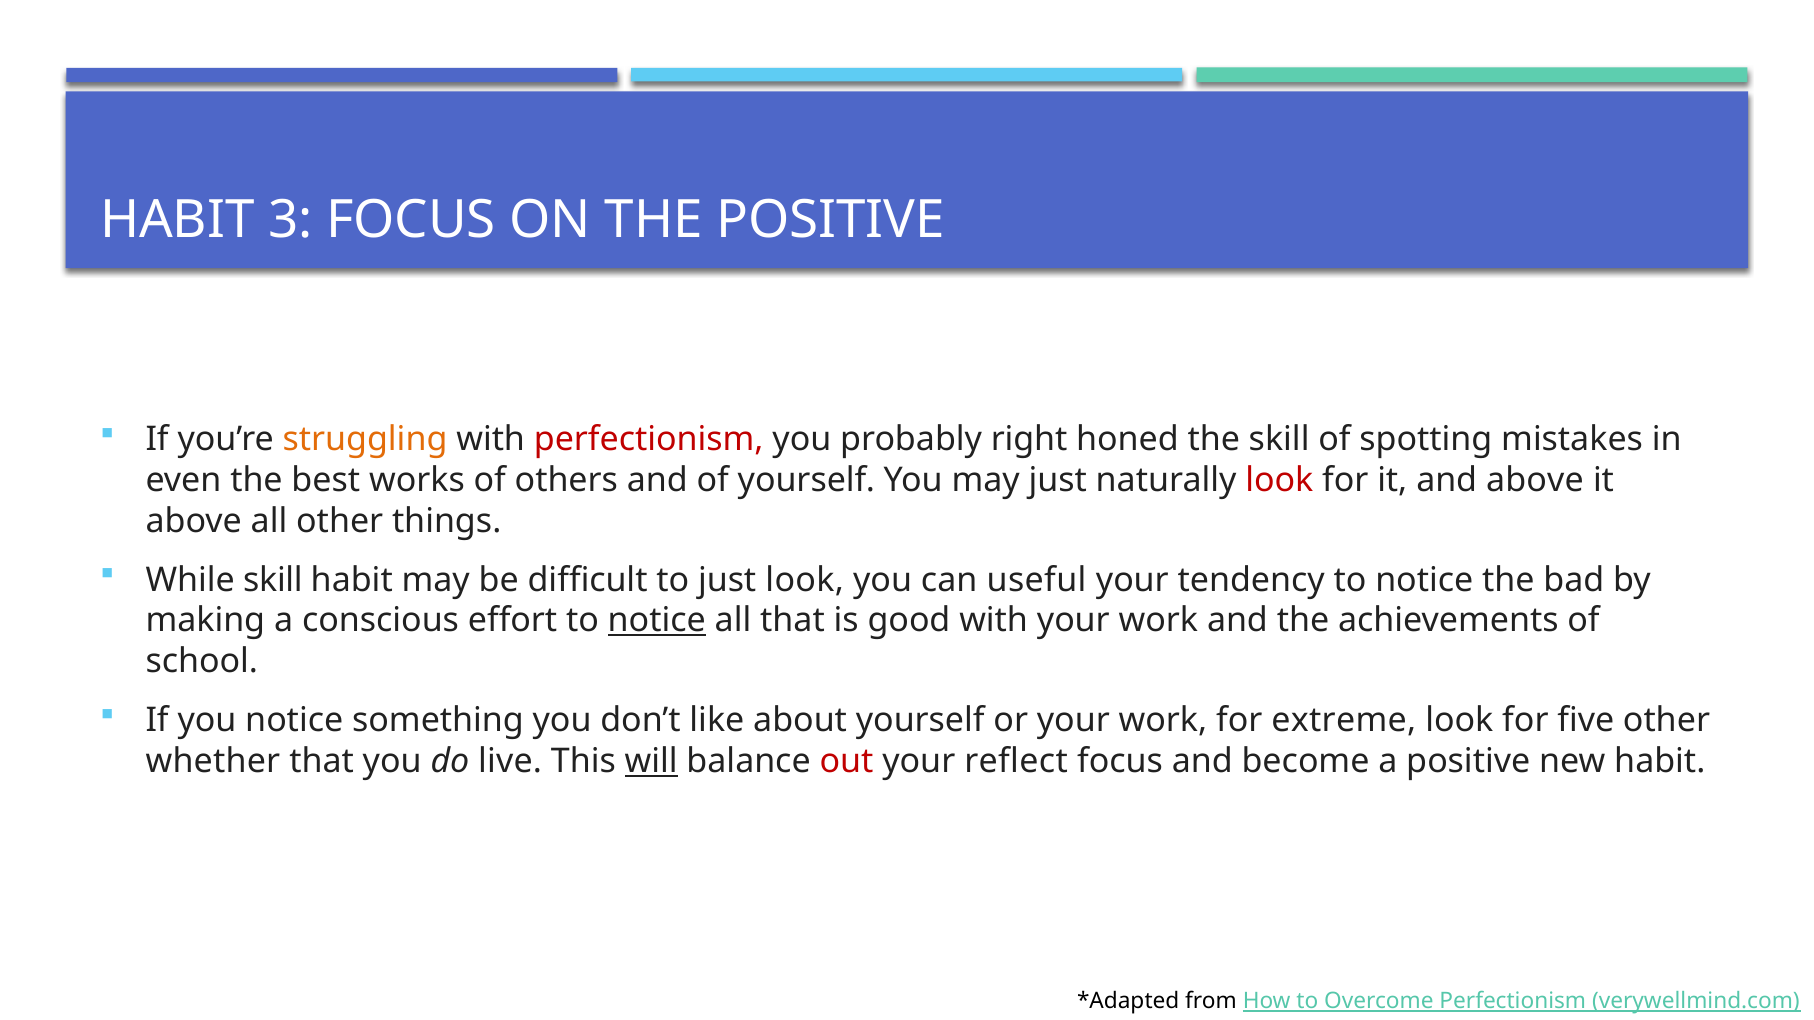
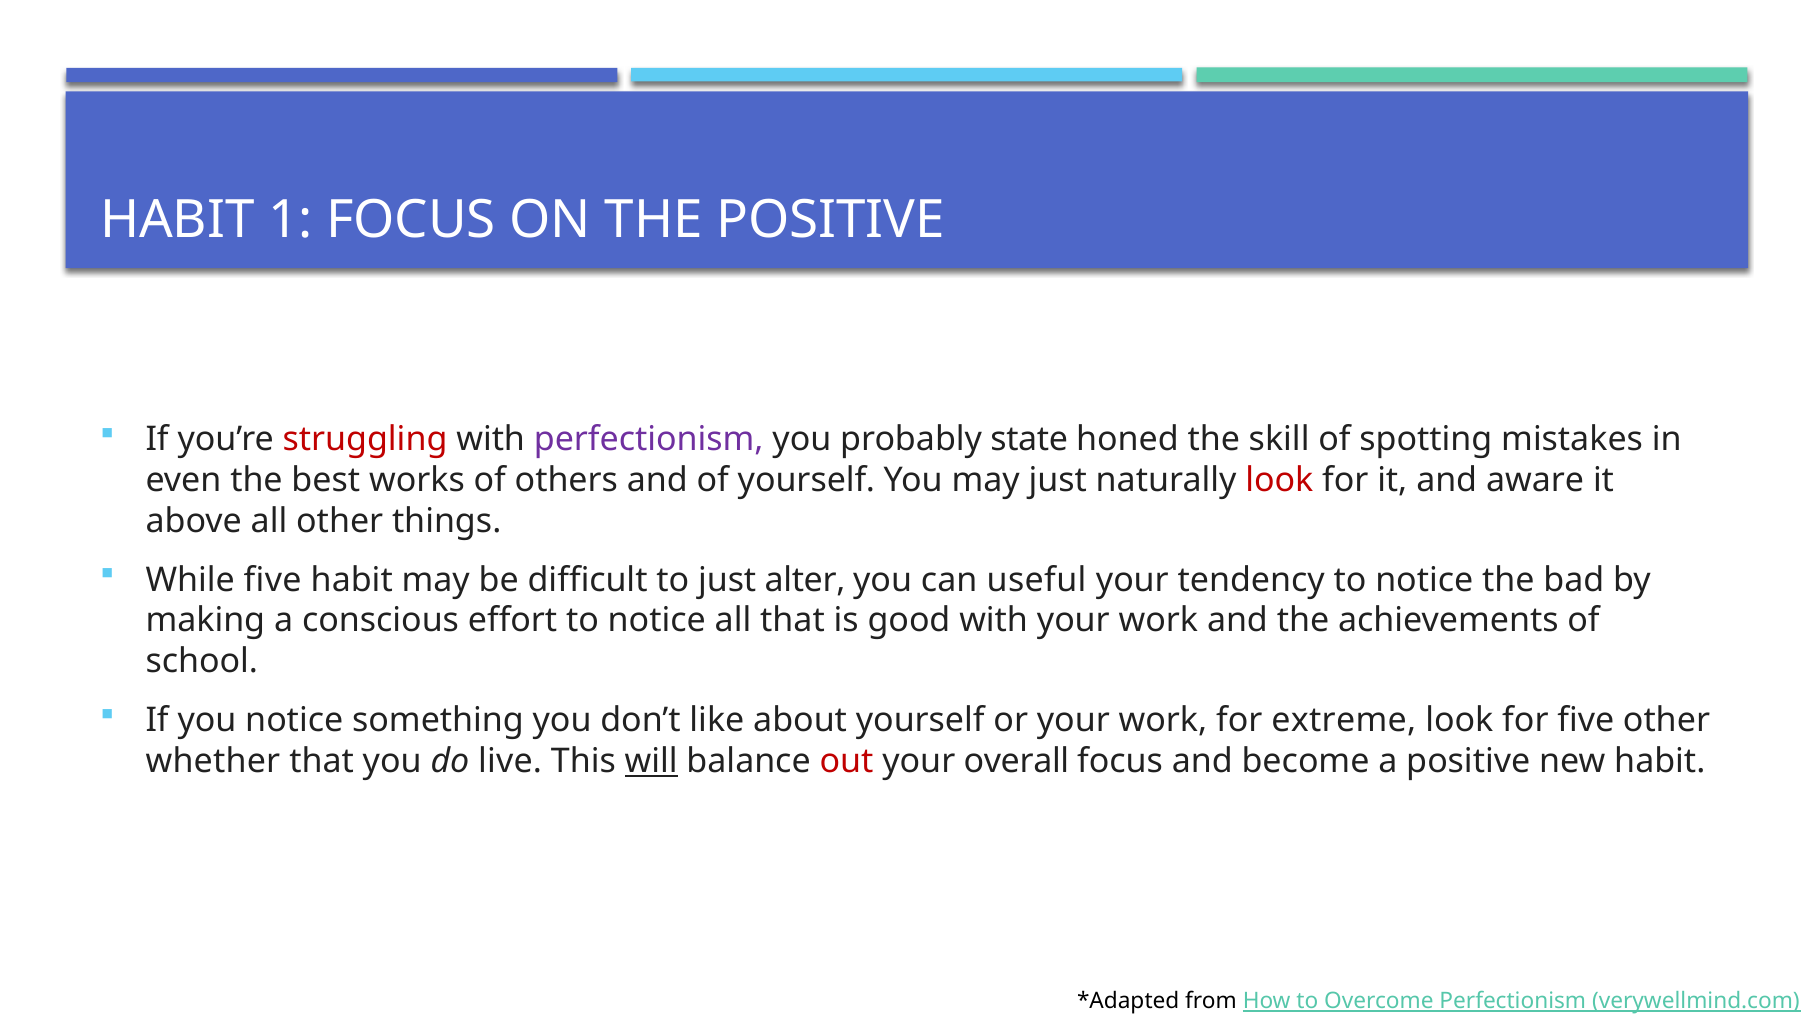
3: 3 -> 1
struggling colour: orange -> red
perfectionism at (649, 439) colour: red -> purple
right: right -> state
and above: above -> aware
While skill: skill -> five
just look: look -> alter
notice at (657, 621) underline: present -> none
reflect: reflect -> overall
